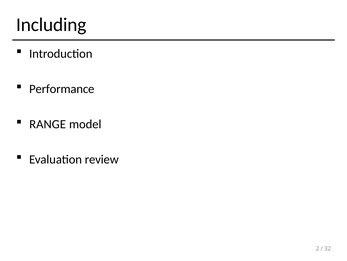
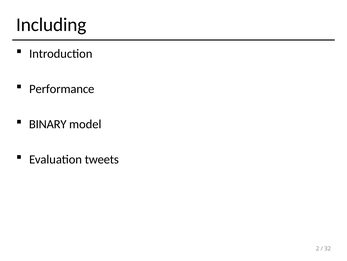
RANGE: RANGE -> BINARY
review: review -> tweets
